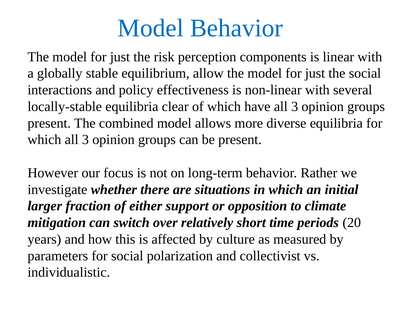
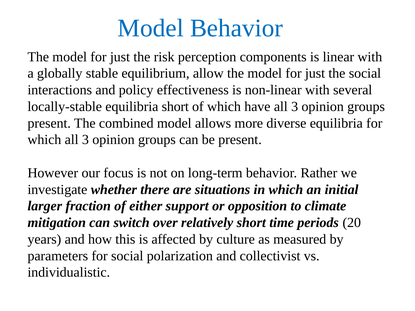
equilibria clear: clear -> short
